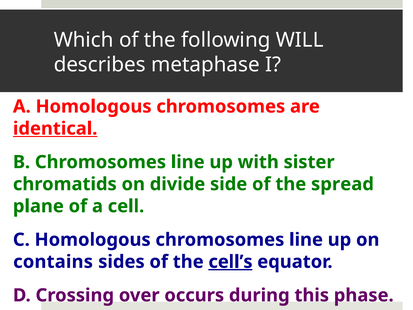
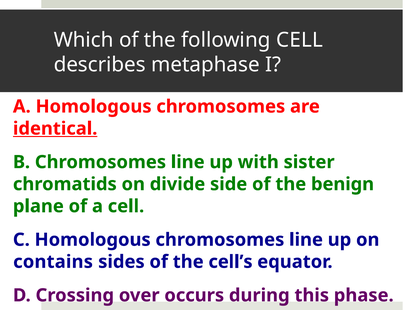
following WILL: WILL -> CELL
spread: spread -> benign
cell’s underline: present -> none
